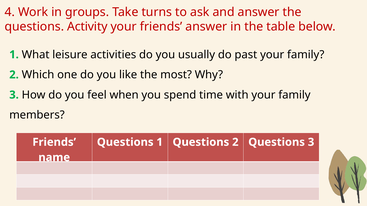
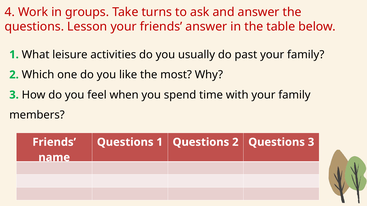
Activity: Activity -> Lesson
